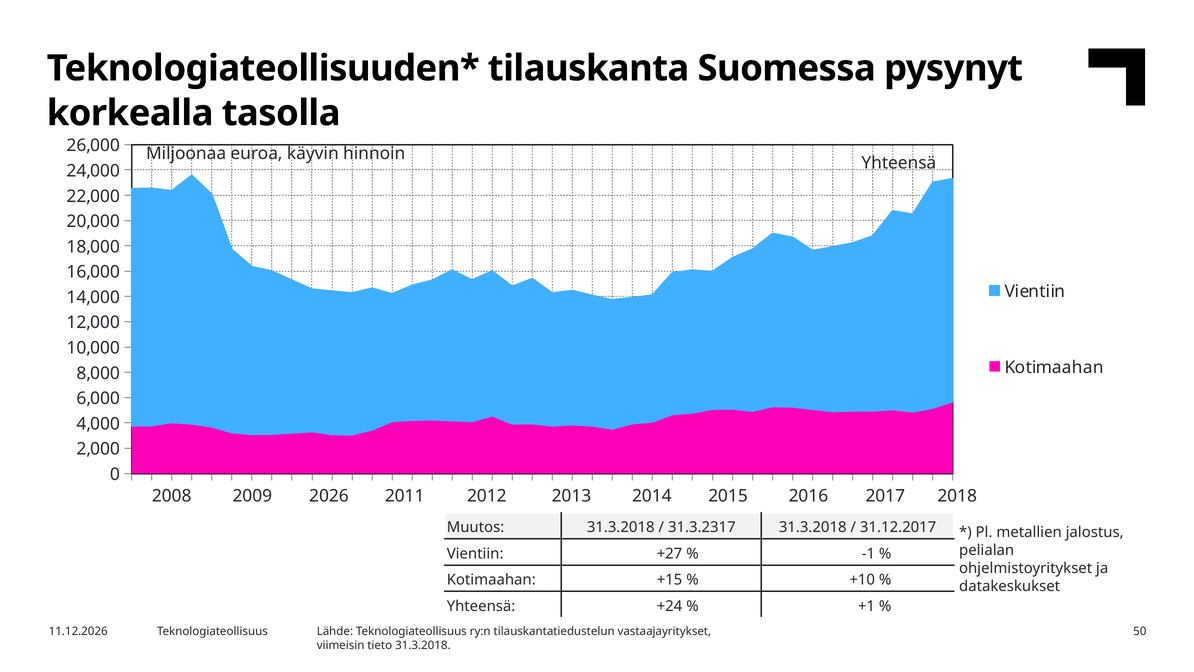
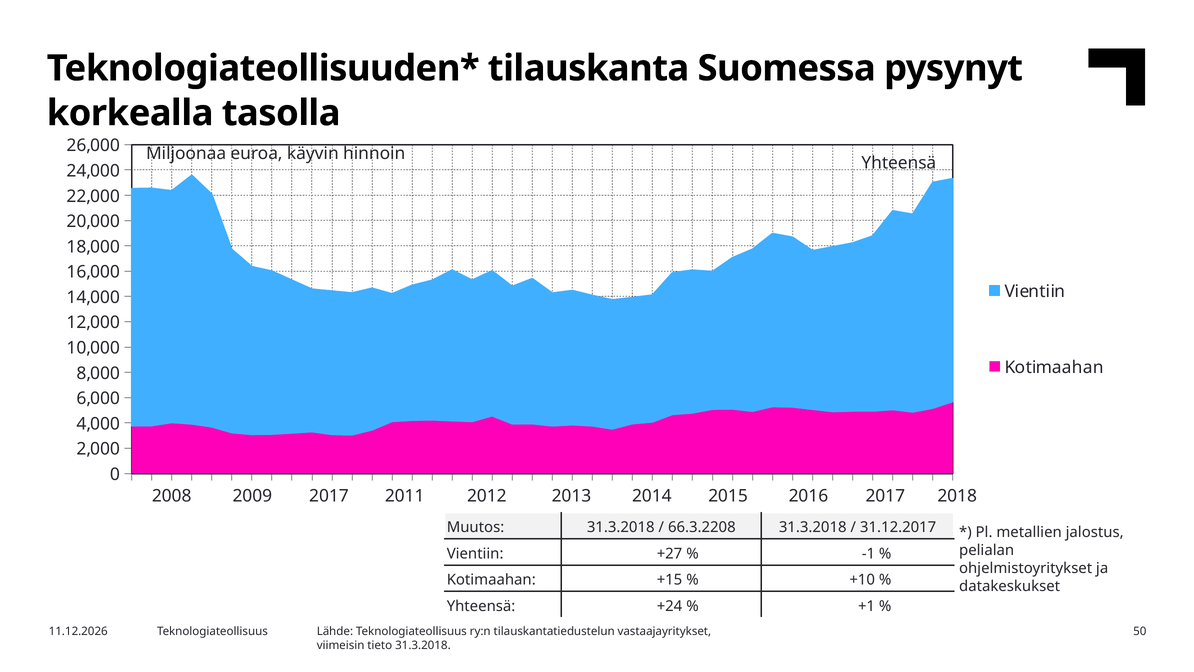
2009 2026: 2026 -> 2017
31.3.2317: 31.3.2317 -> 66.3.2208
